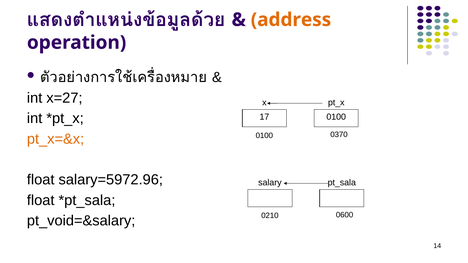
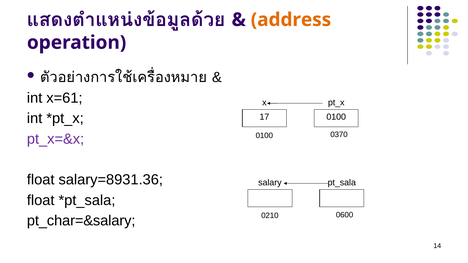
x=27: x=27 -> x=61
pt_x=&x colour: orange -> purple
salary=5972.96: salary=5972.96 -> salary=8931.36
pt_void=&salary: pt_void=&salary -> pt_char=&salary
